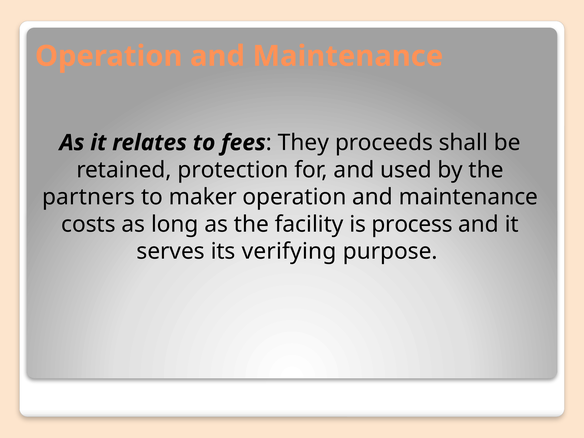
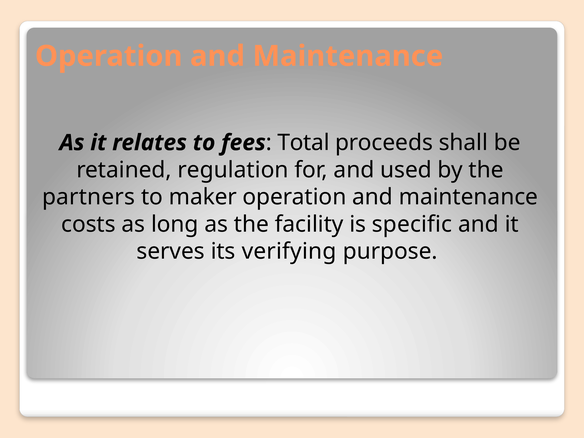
They: They -> Total
protection: protection -> regulation
process: process -> specific
